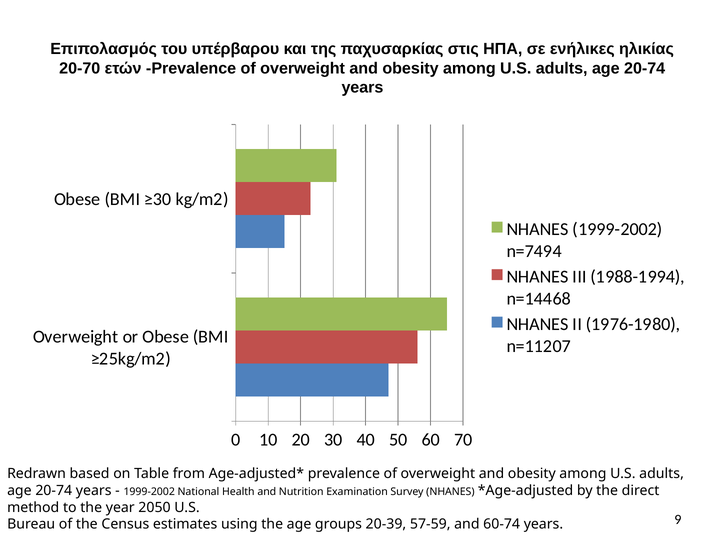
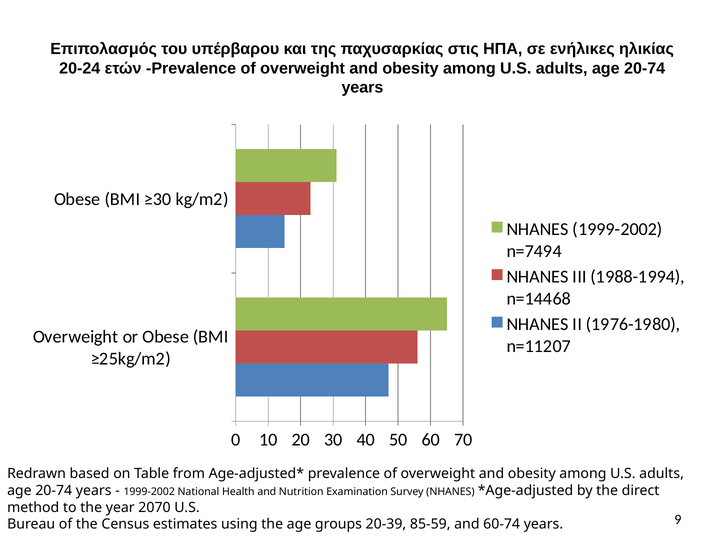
20-70: 20-70 -> 20-24
2050: 2050 -> 2070
57-59: 57-59 -> 85-59
